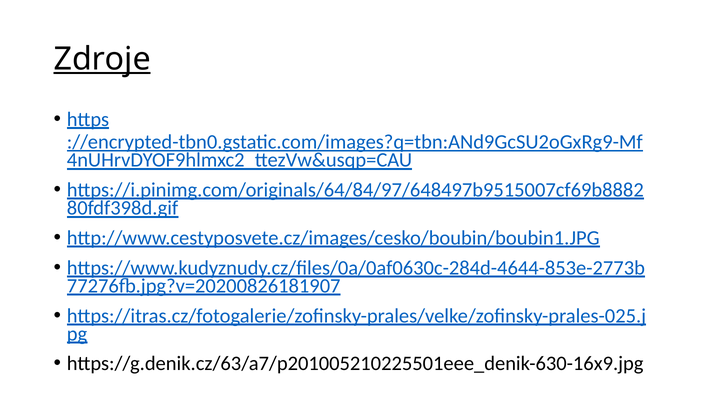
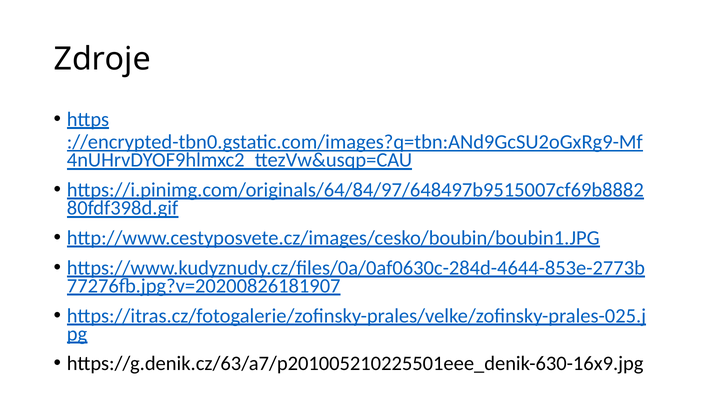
Zdroje underline: present -> none
